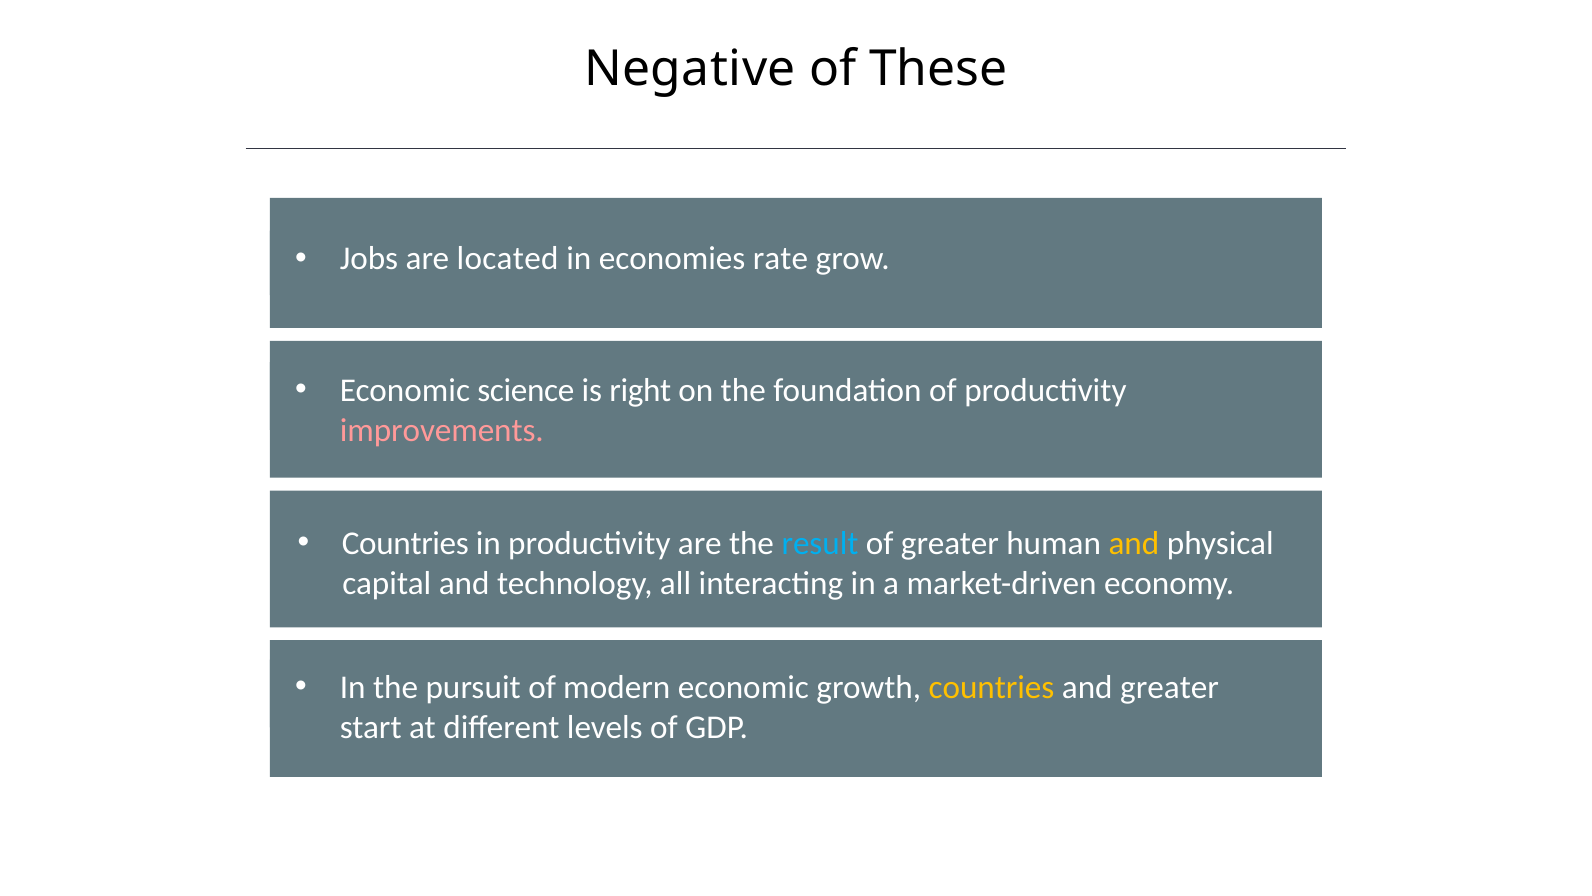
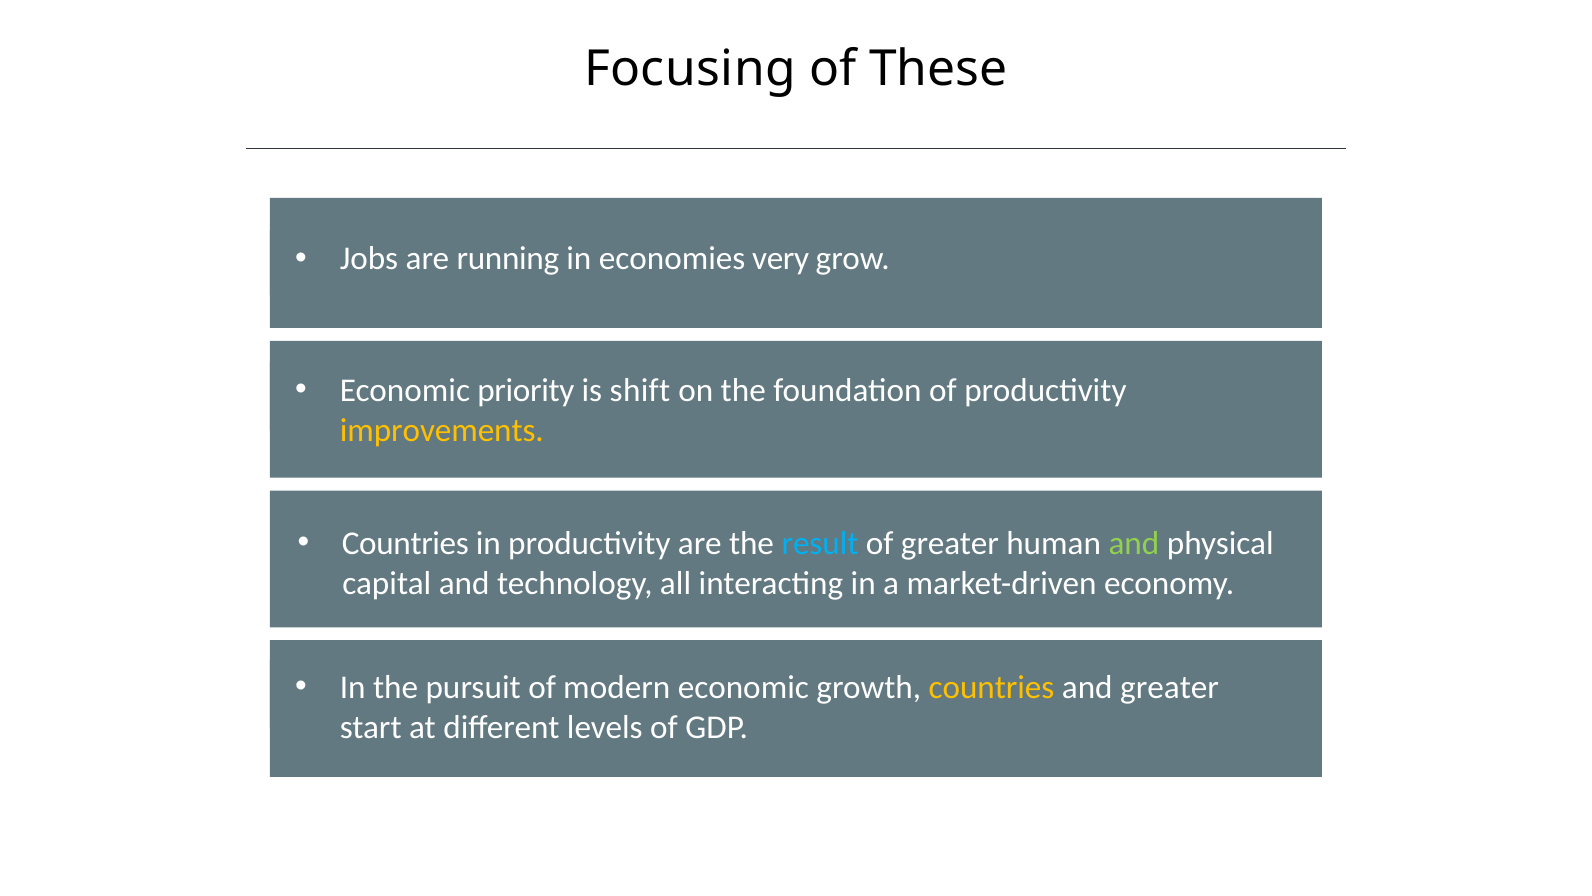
Negative at (690, 69): Negative -> Focusing
located: located -> running
rate: rate -> very
science: science -> priority
right: right -> shift
improvements colour: pink -> yellow
and at (1134, 543) colour: yellow -> light green
